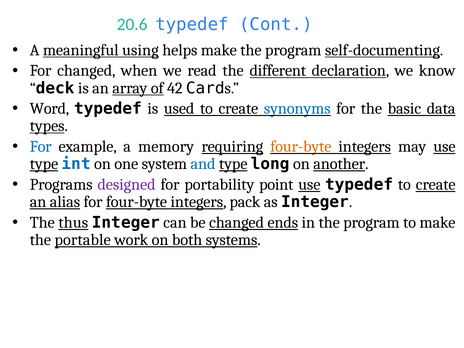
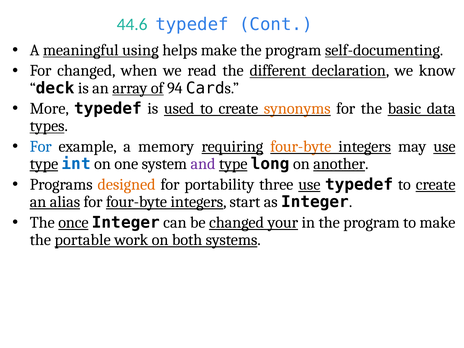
20.6: 20.6 -> 44.6
42: 42 -> 94
Word: Word -> More
synonyms colour: blue -> orange
and colour: blue -> purple
designed colour: purple -> orange
point: point -> three
pack: pack -> start
thus: thus -> once
ends: ends -> your
